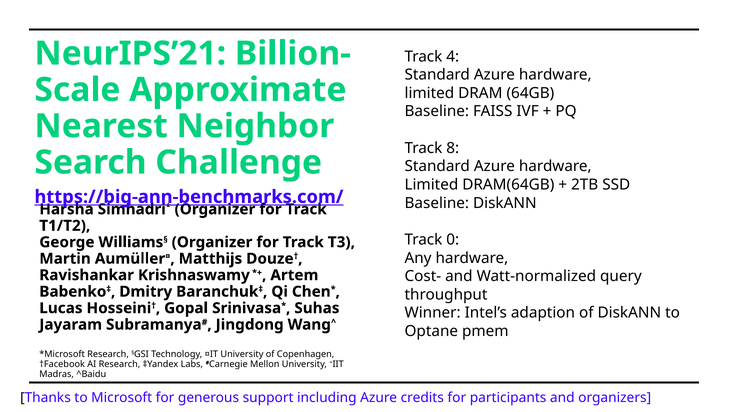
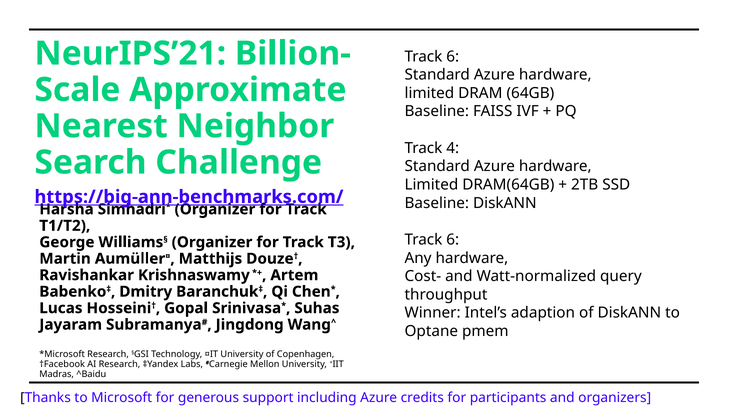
4 at (453, 57): 4 -> 6
8: 8 -> 4
0 at (453, 240): 0 -> 6
